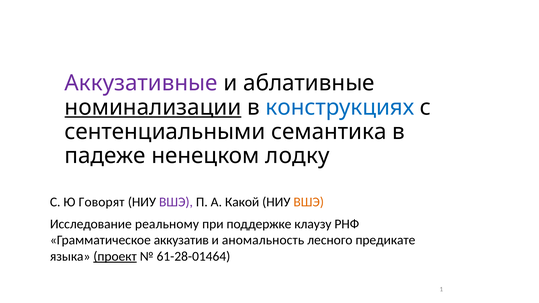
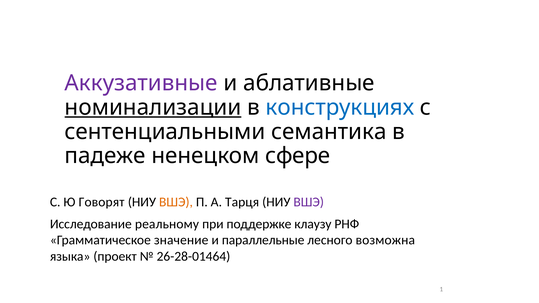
лодку: лодку -> сфере
ВШЭ at (176, 202) colour: purple -> orange
Какой: Какой -> Тарця
ВШЭ at (309, 202) colour: orange -> purple
аккузатив: аккузатив -> значение
аномальность: аномальность -> параллельные
предикате: предикате -> возможна
проект underline: present -> none
61-28-01464: 61-28-01464 -> 26-28-01464
